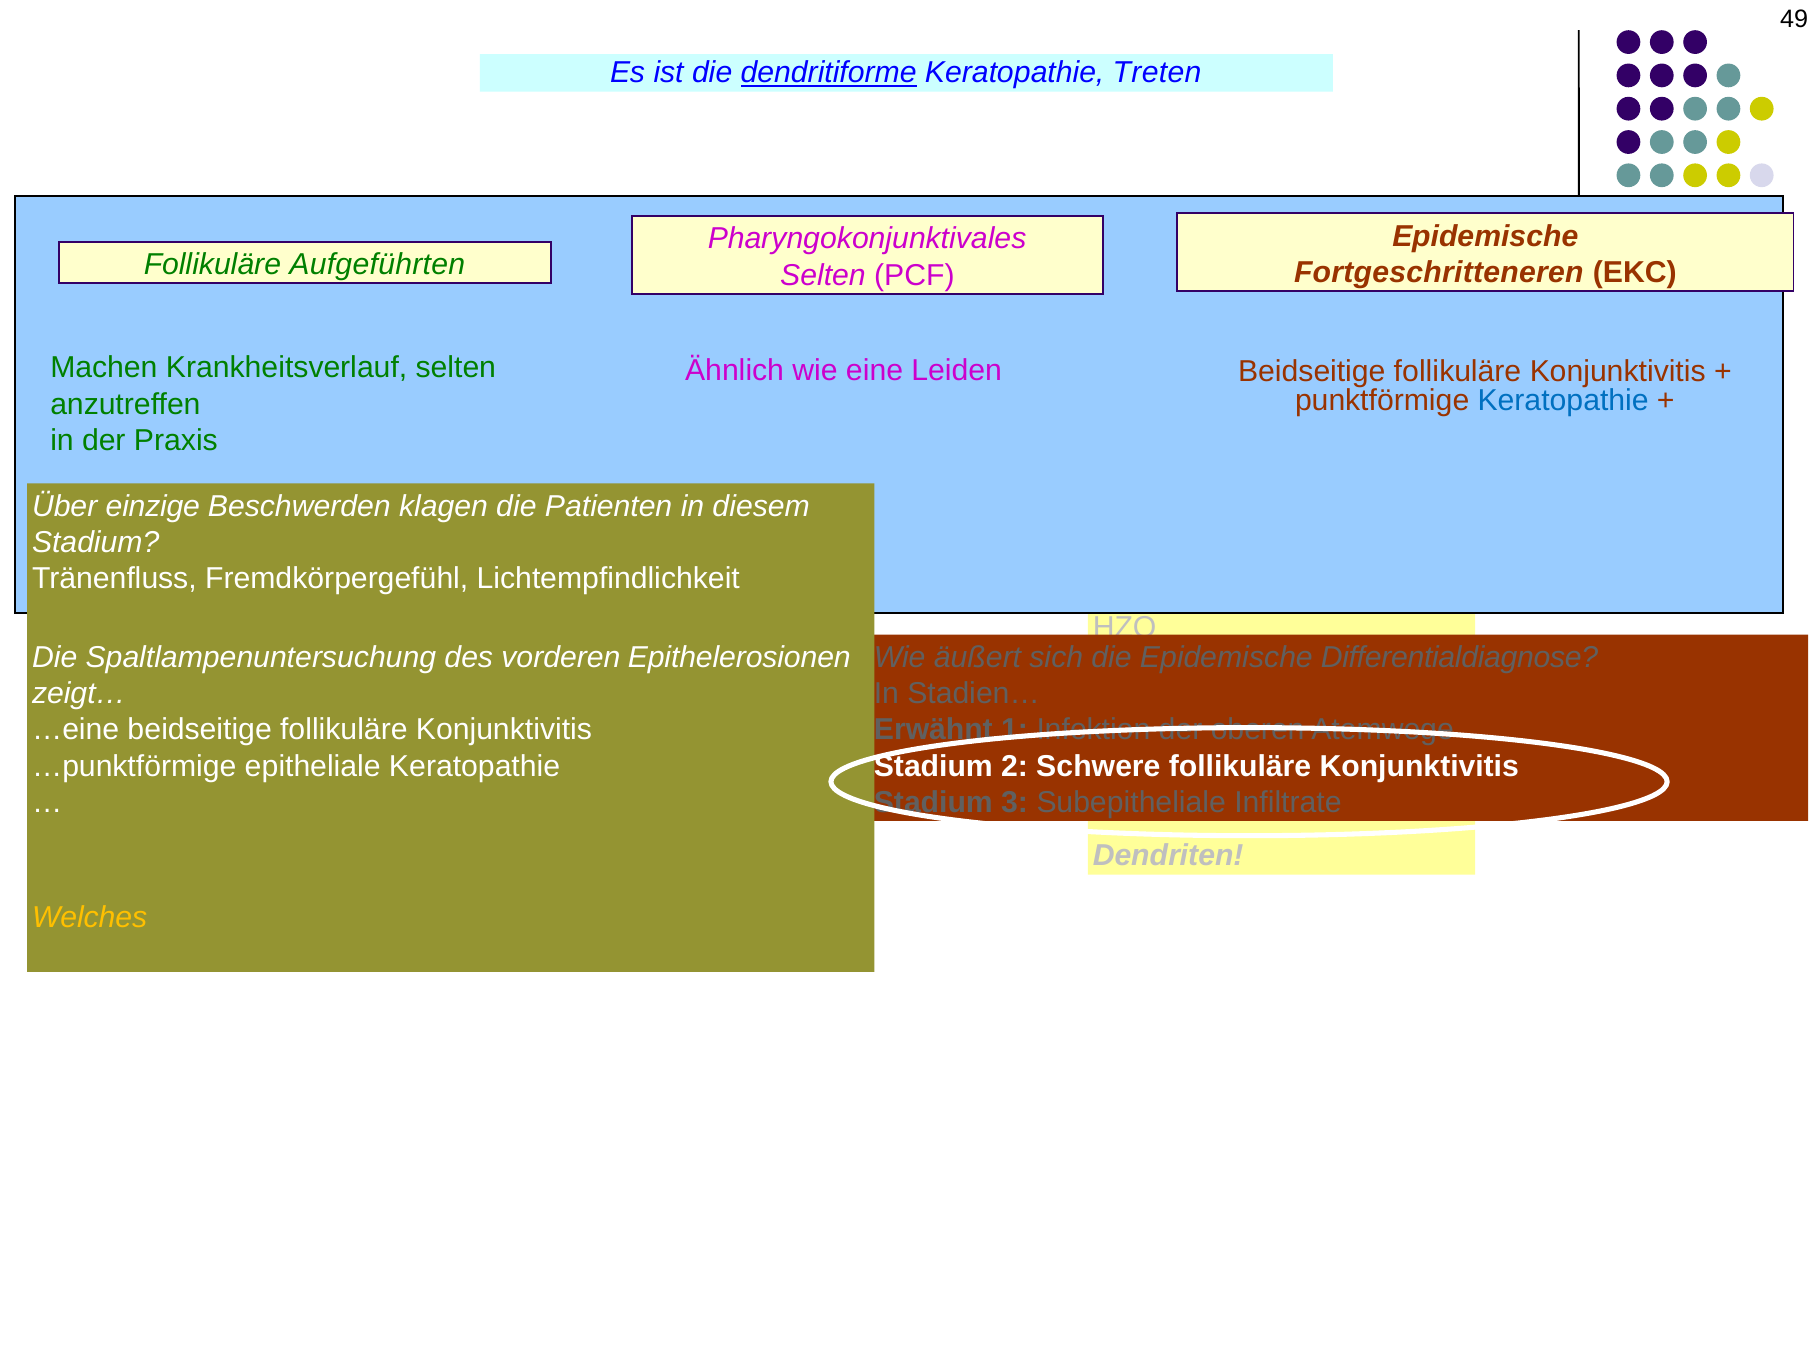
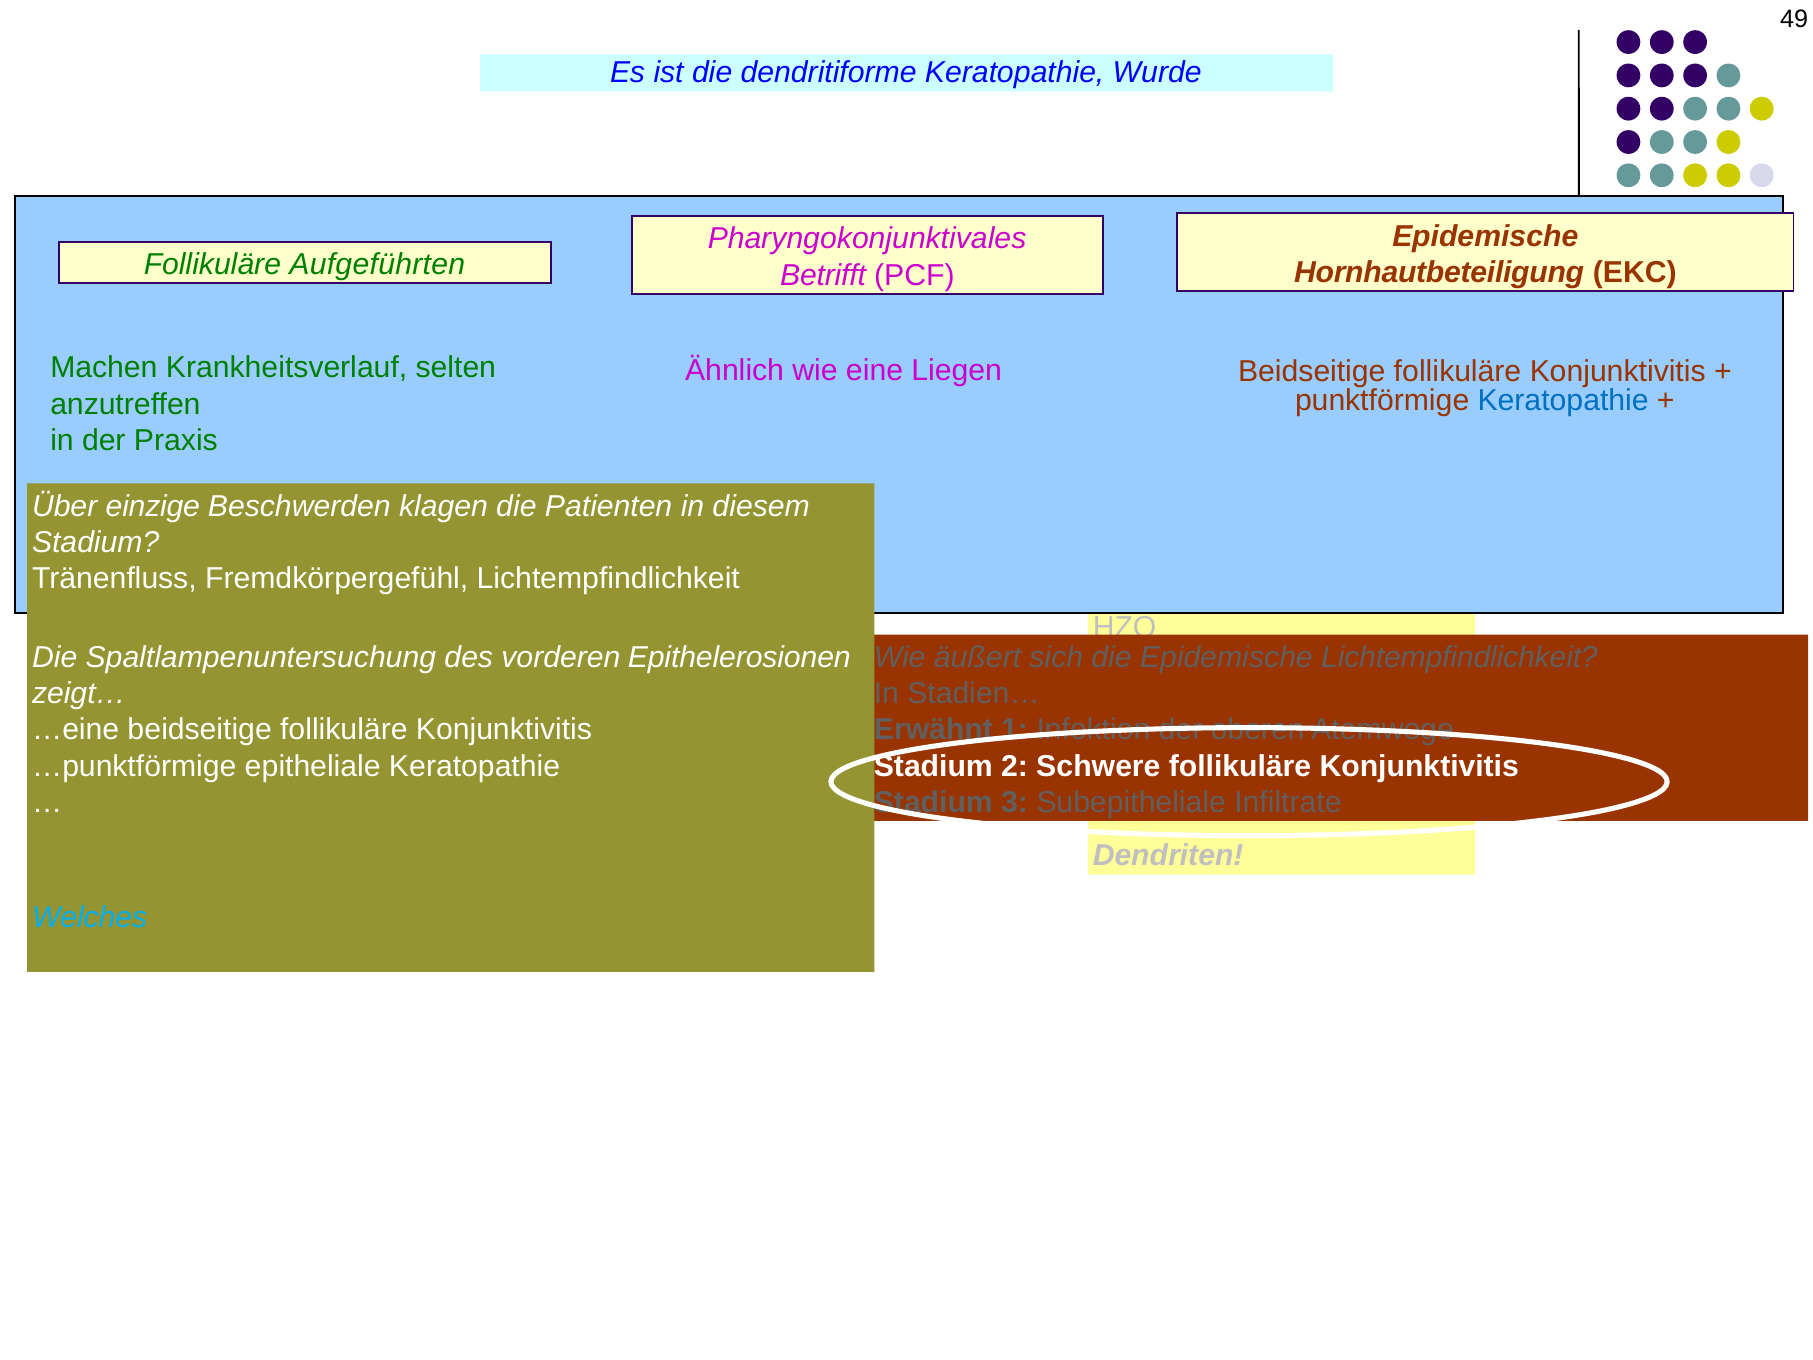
dendritiforme underline: present -> none
Treten: Treten -> Wurde
Fortgeschritteneren: Fortgeschritteneren -> Hornhautbeteiligung
Selten at (823, 275): Selten -> Betrifft
Leiden: Leiden -> Liegen
Differentialdiagnose at (1460, 657): Differentialdiagnose -> Lichtempfindlichkeit
Welches colour: yellow -> light blue
